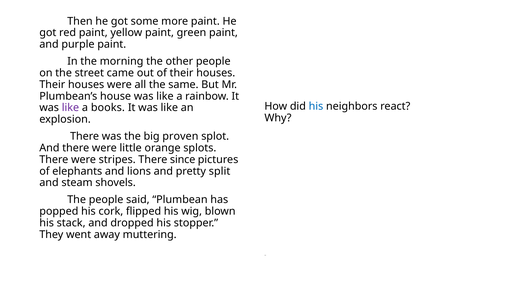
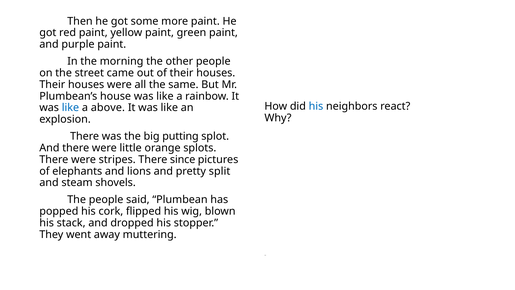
like at (70, 108) colour: purple -> blue
books: books -> above
proven: proven -> putting
